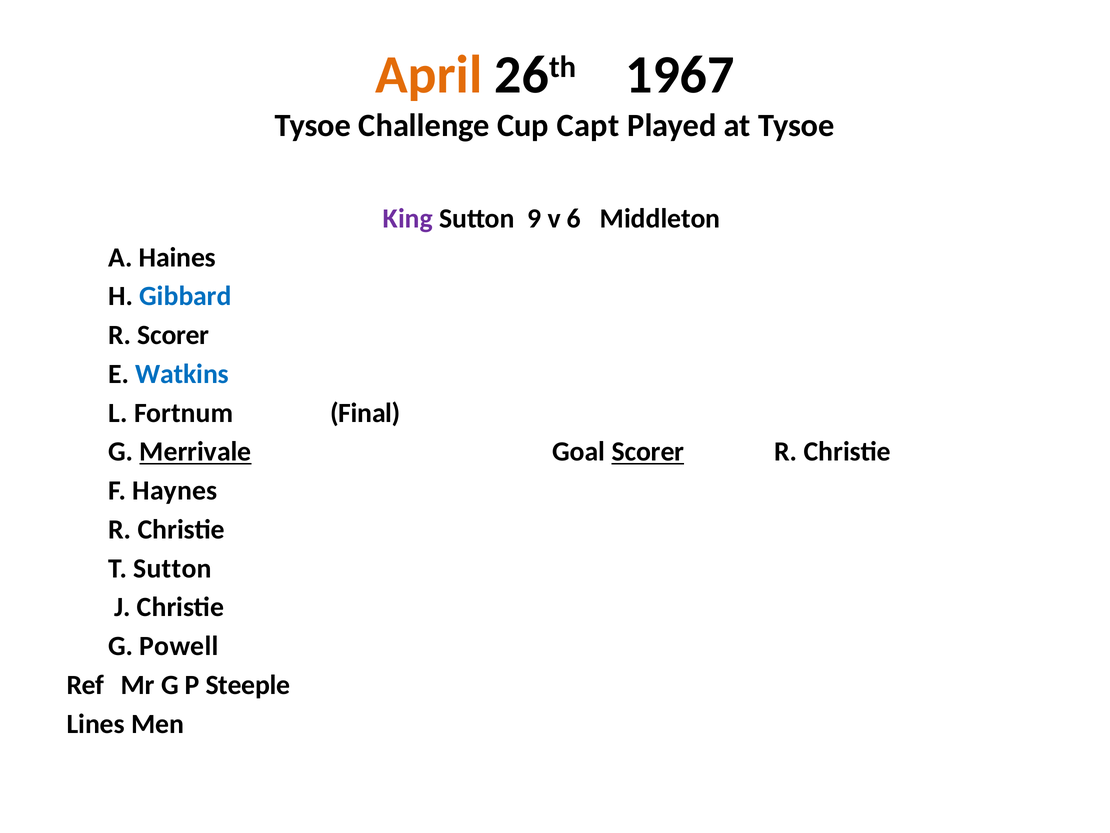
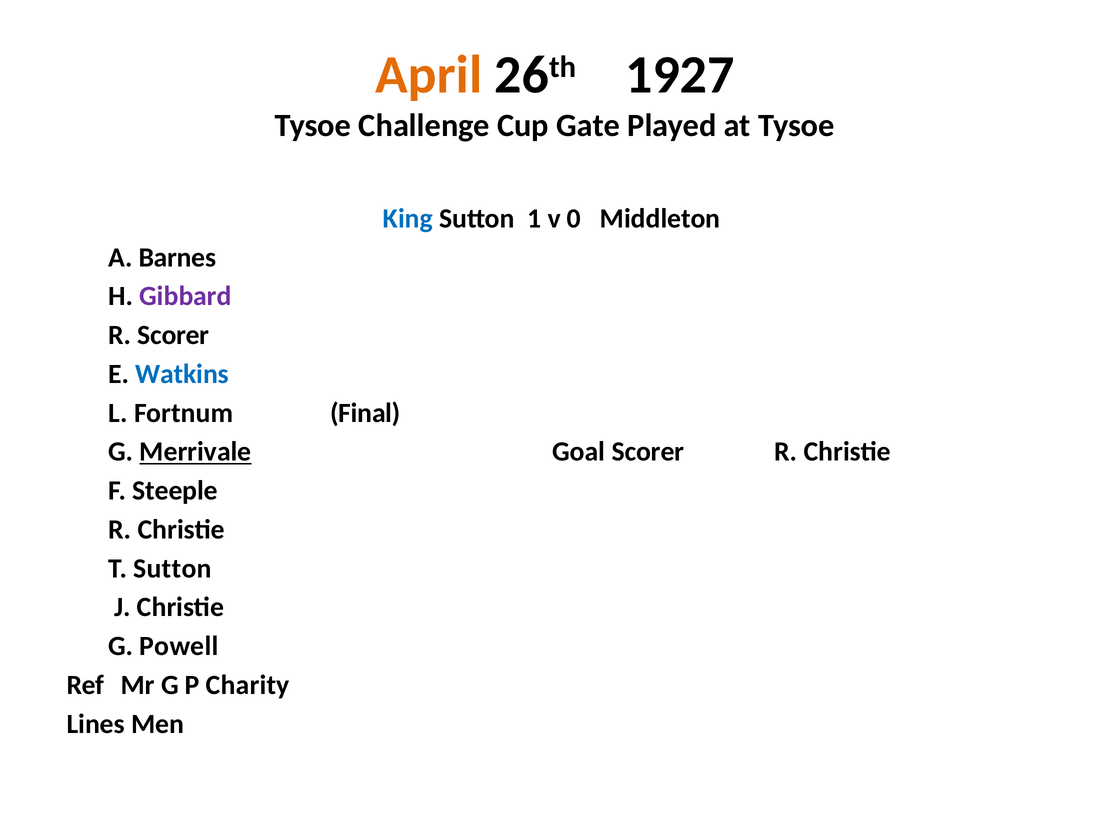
1967: 1967 -> 1927
Capt: Capt -> Gate
King colour: purple -> blue
9: 9 -> 1
6: 6 -> 0
Haines: Haines -> Barnes
Gibbard colour: blue -> purple
Scorer at (648, 451) underline: present -> none
Haynes: Haynes -> Steeple
Steeple: Steeple -> Charity
